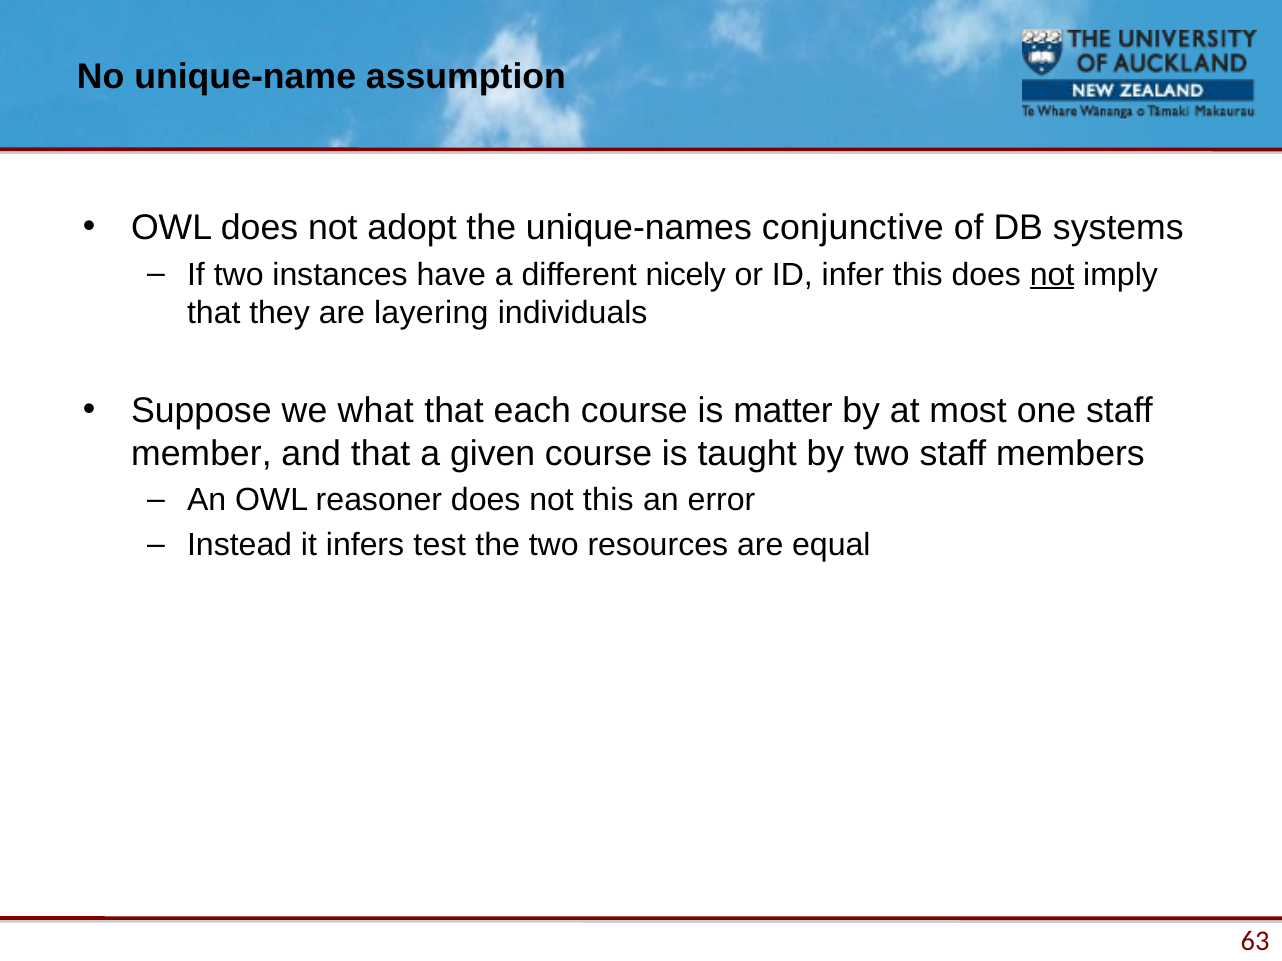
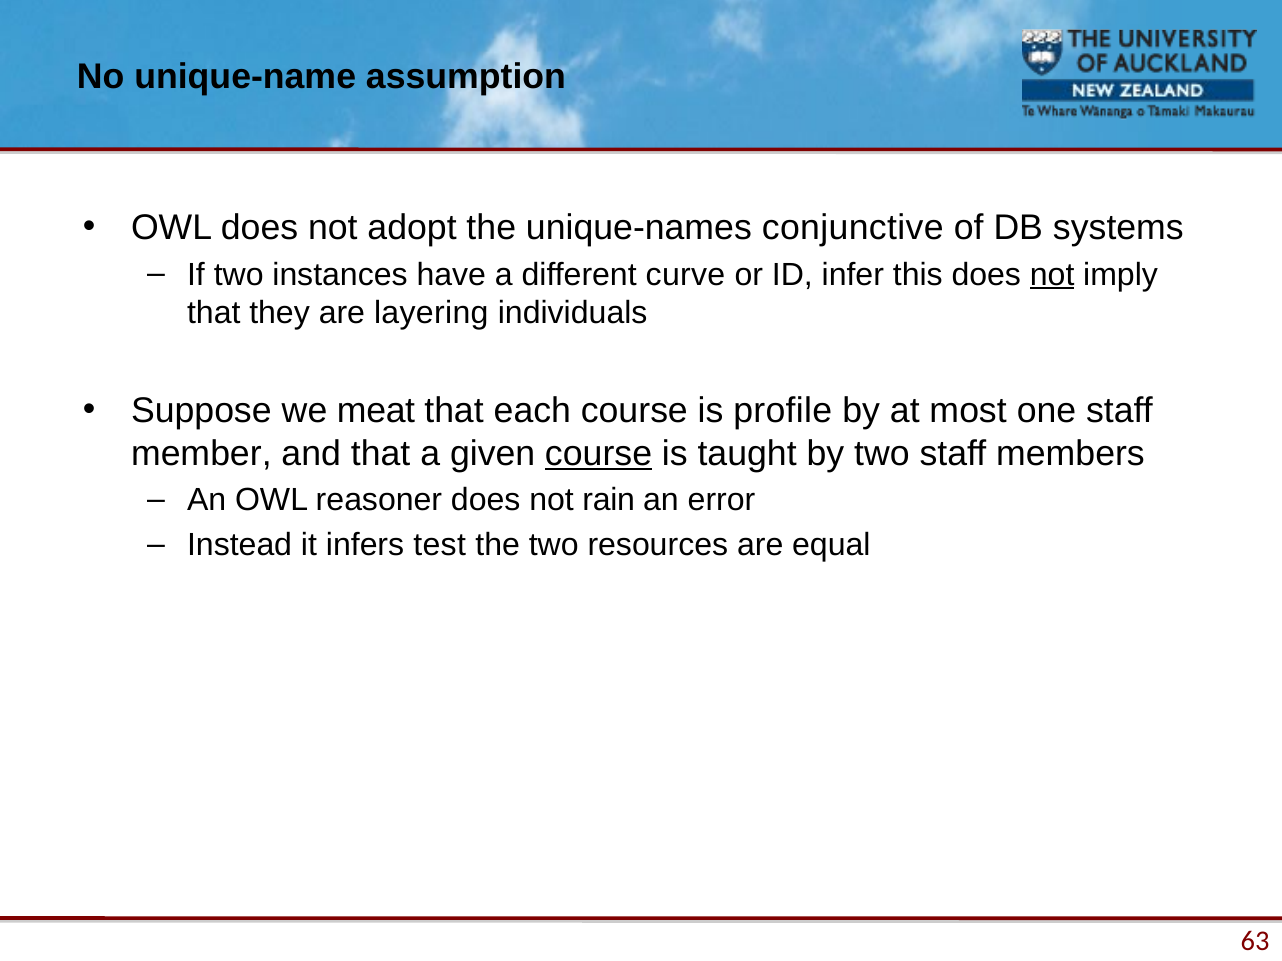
nicely: nicely -> curve
what: what -> meat
matter: matter -> profile
course at (599, 454) underline: none -> present
not this: this -> rain
